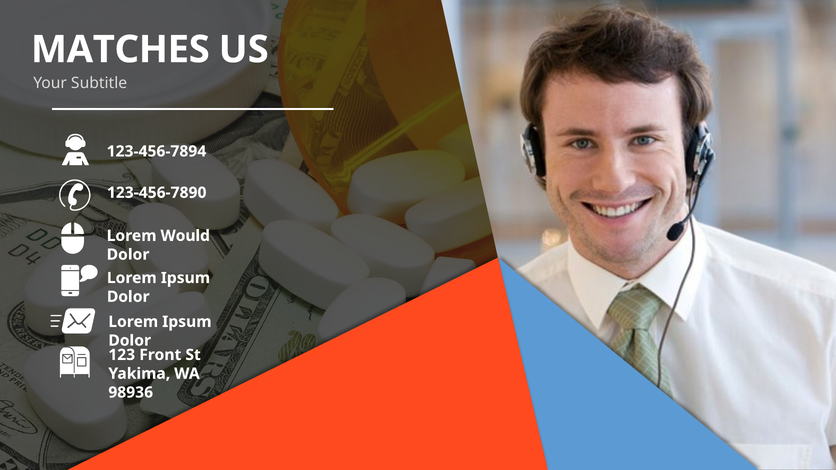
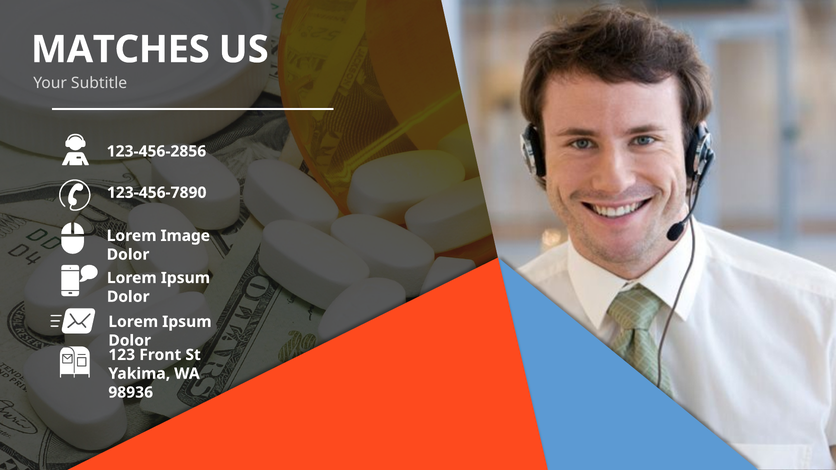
123-456-7894: 123-456-7894 -> 123-456-2856
Would: Would -> Image
